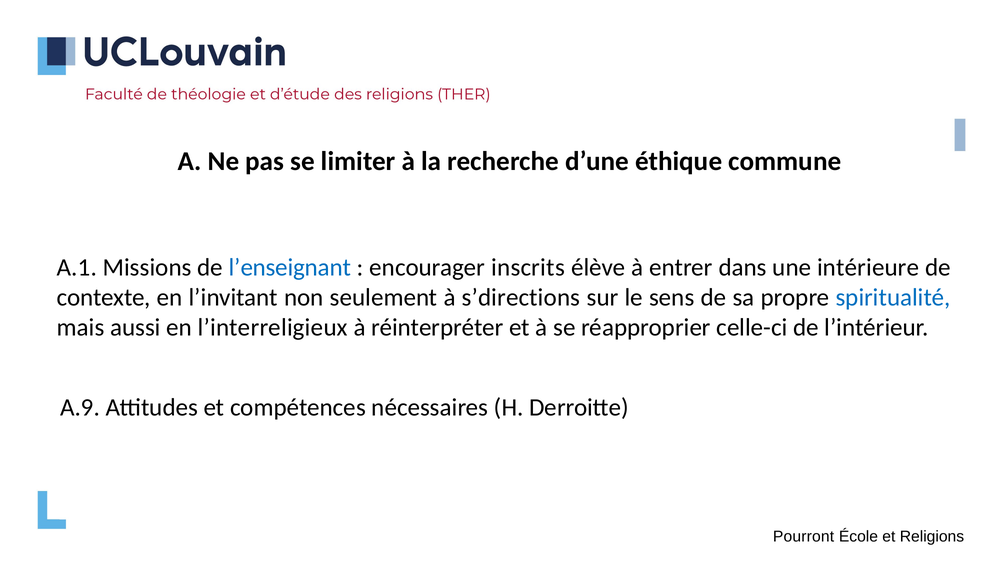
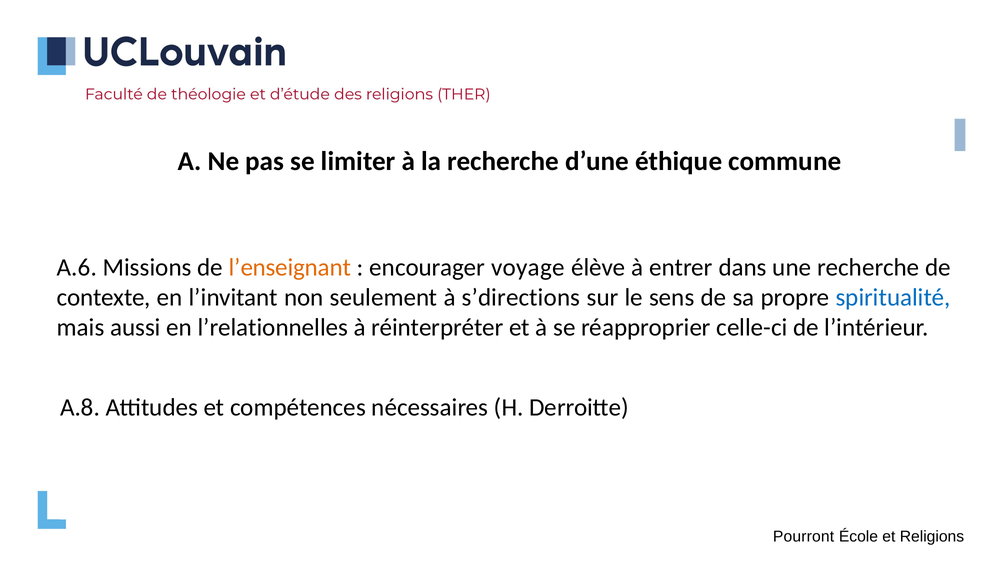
A.1: A.1 -> A.6
l’enseignant colour: blue -> orange
inscrits: inscrits -> voyage
une intérieure: intérieure -> recherche
l’interreligieux: l’interreligieux -> l’relationnelles
A.9: A.9 -> A.8
